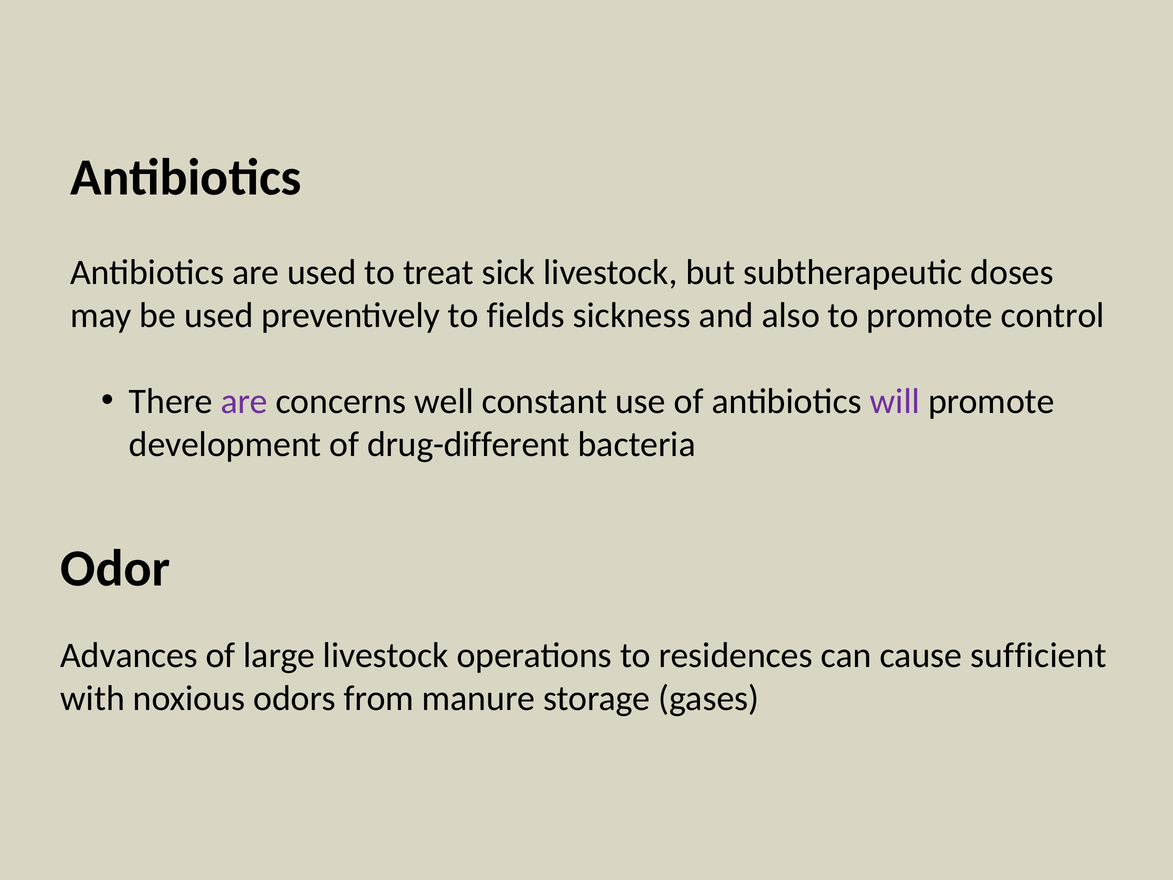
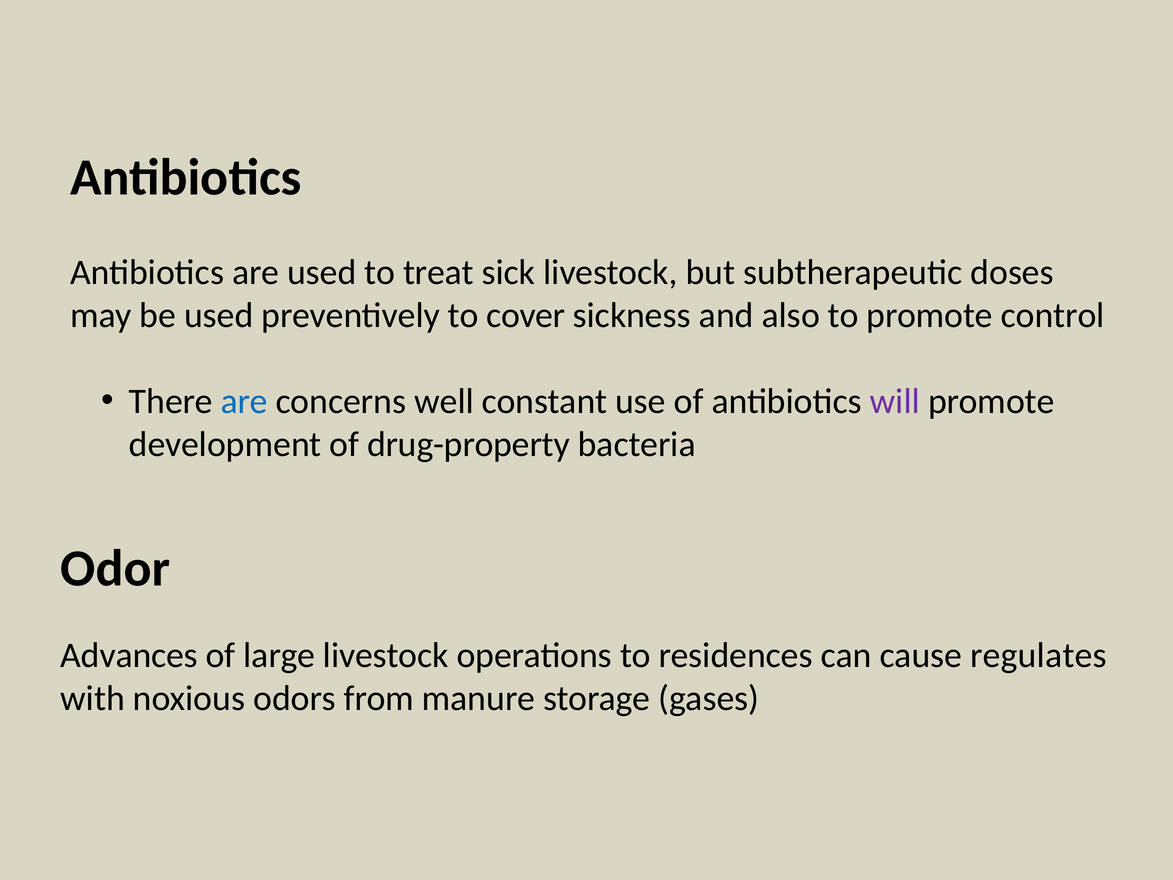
fields: fields -> cover
are at (244, 401) colour: purple -> blue
drug-different: drug-different -> drug-property
sufficient: sufficient -> regulates
